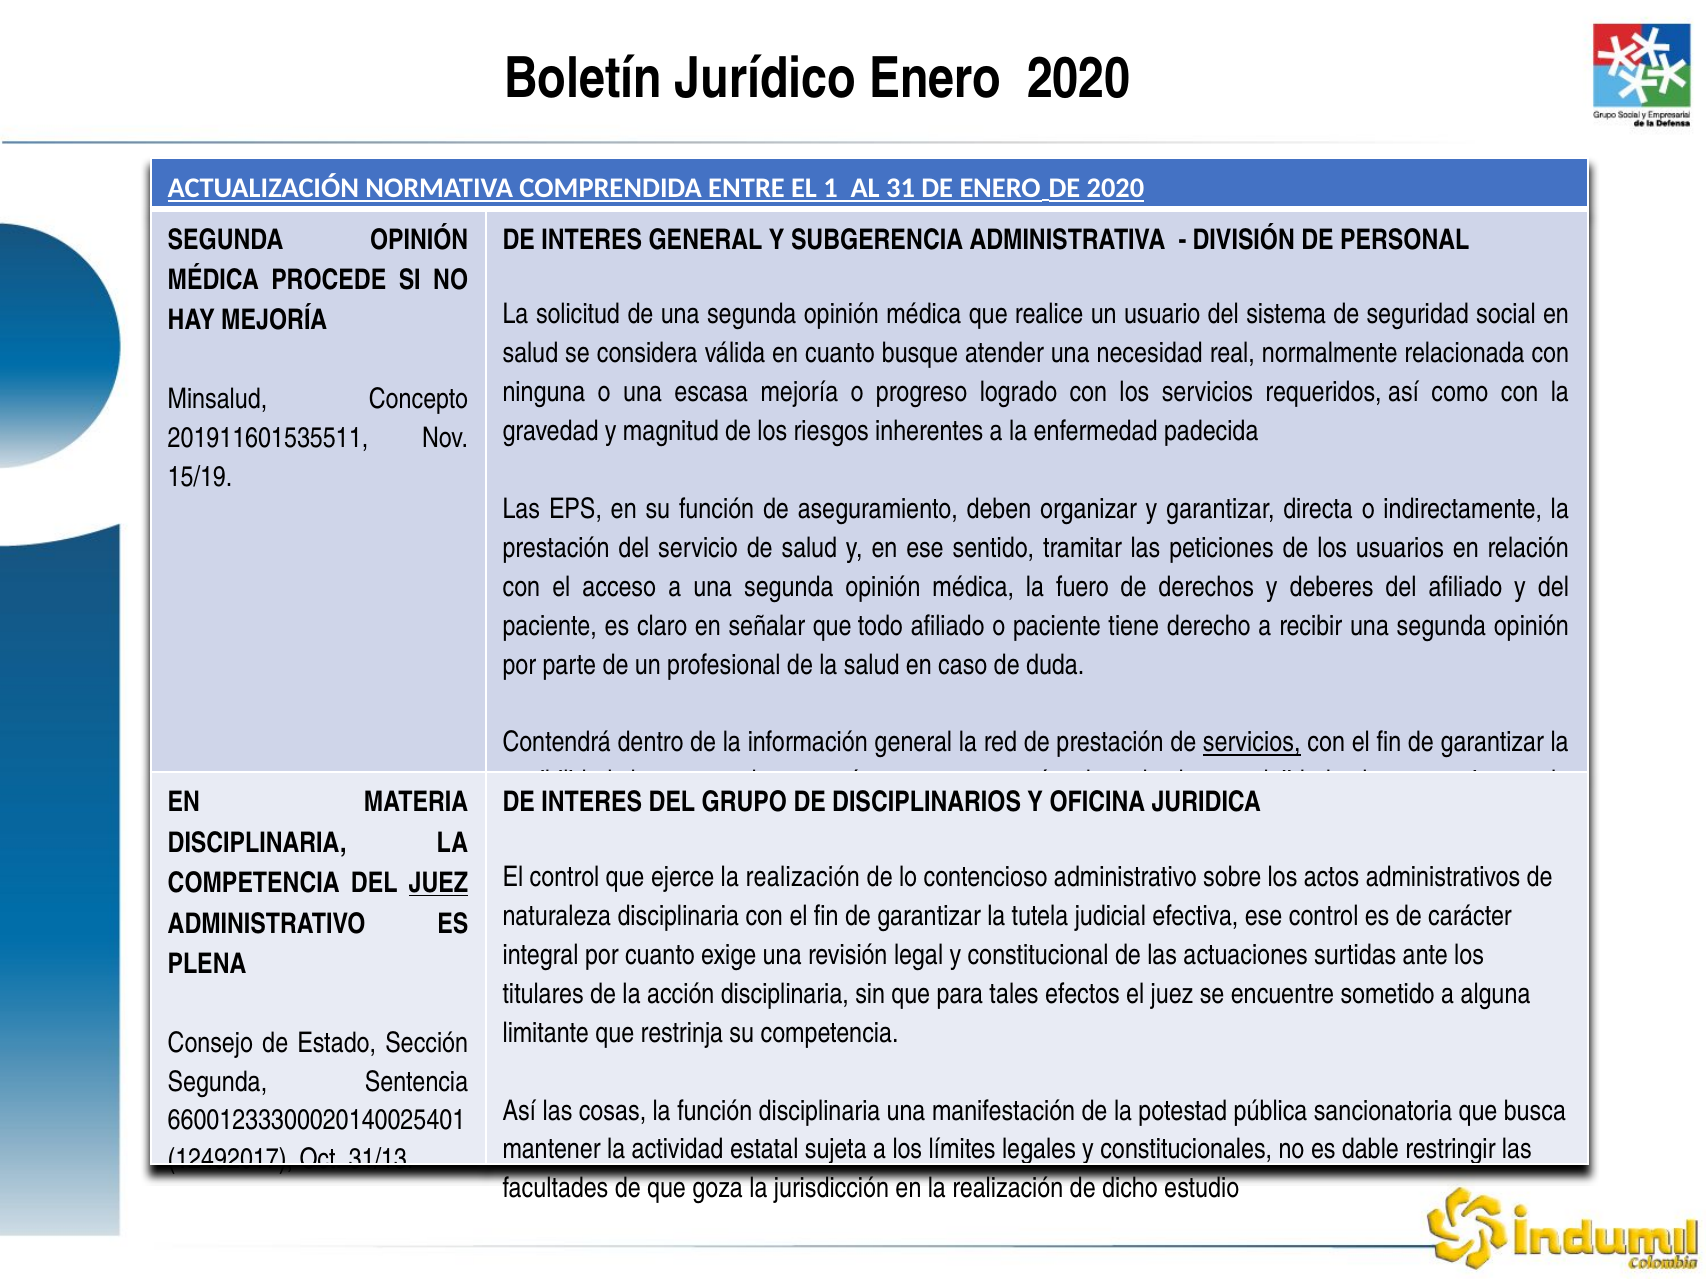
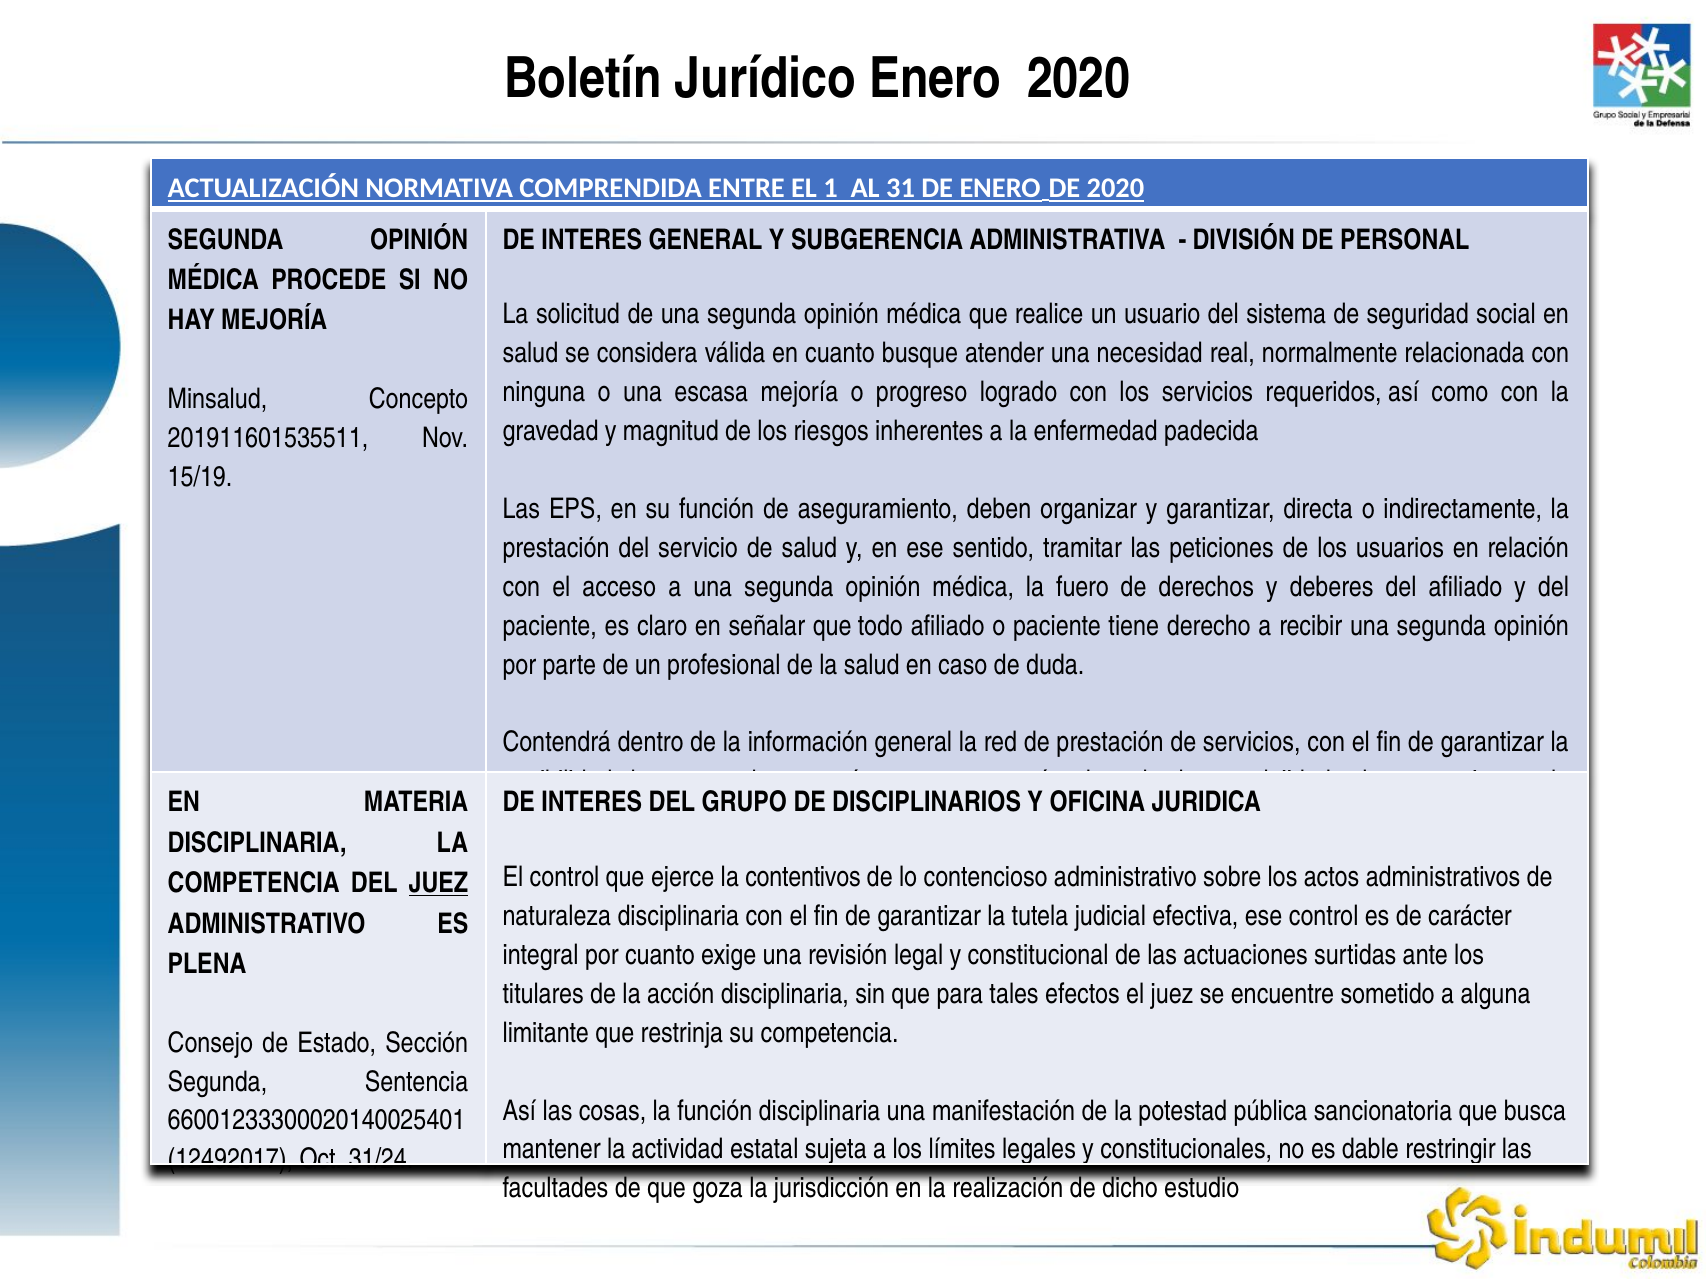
servicios at (1252, 743) underline: present -> none
ejerce la realización: realización -> contentivos
31/13: 31/13 -> 31/24
